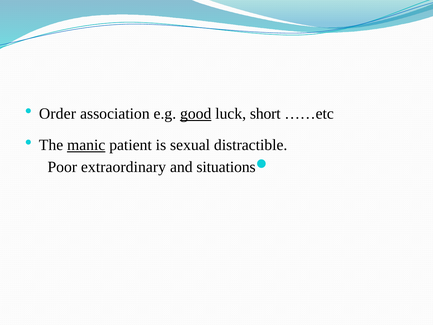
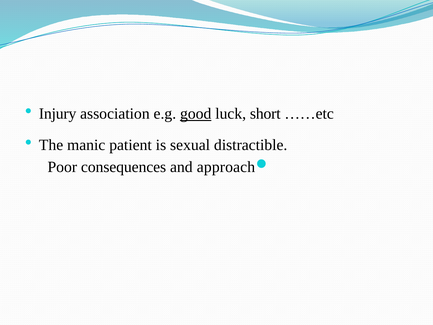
Order: Order -> Injury
manic underline: present -> none
extraordinary: extraordinary -> consequences
situations: situations -> approach
